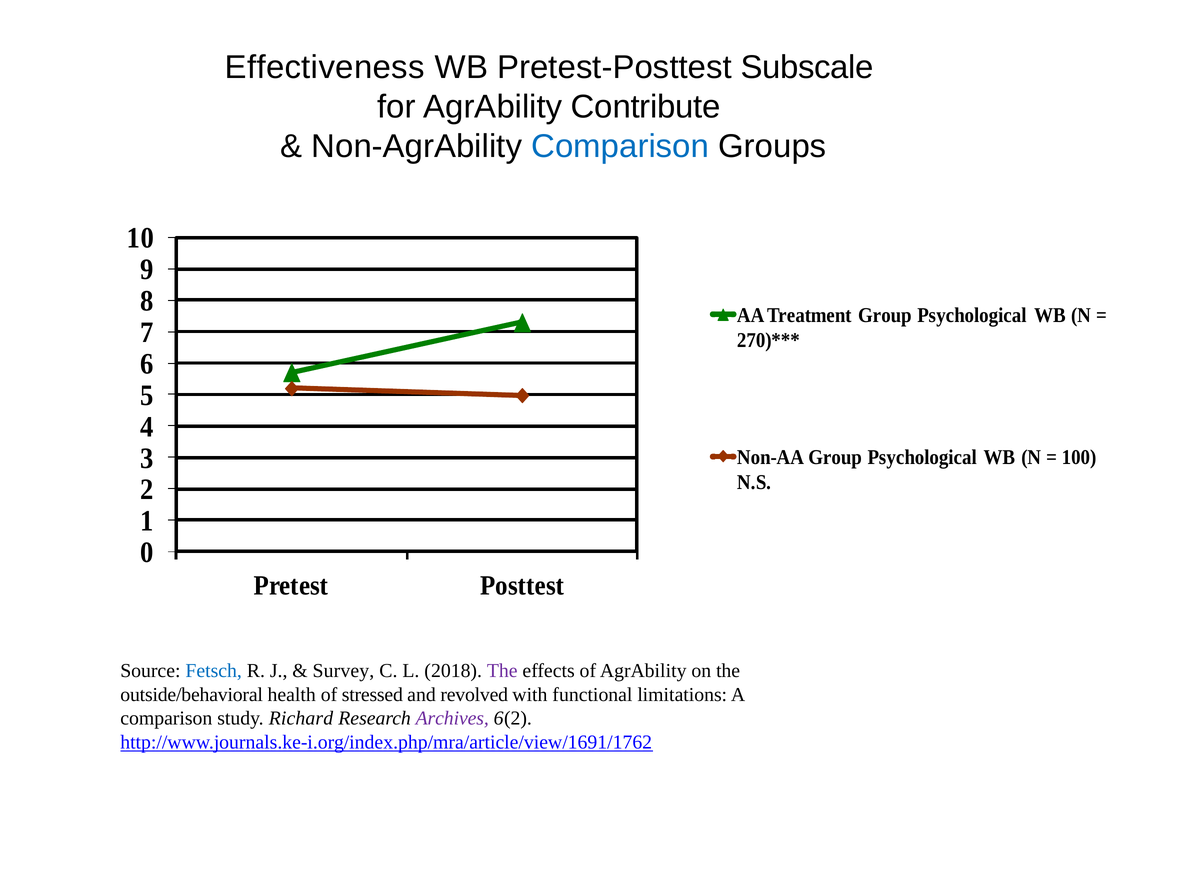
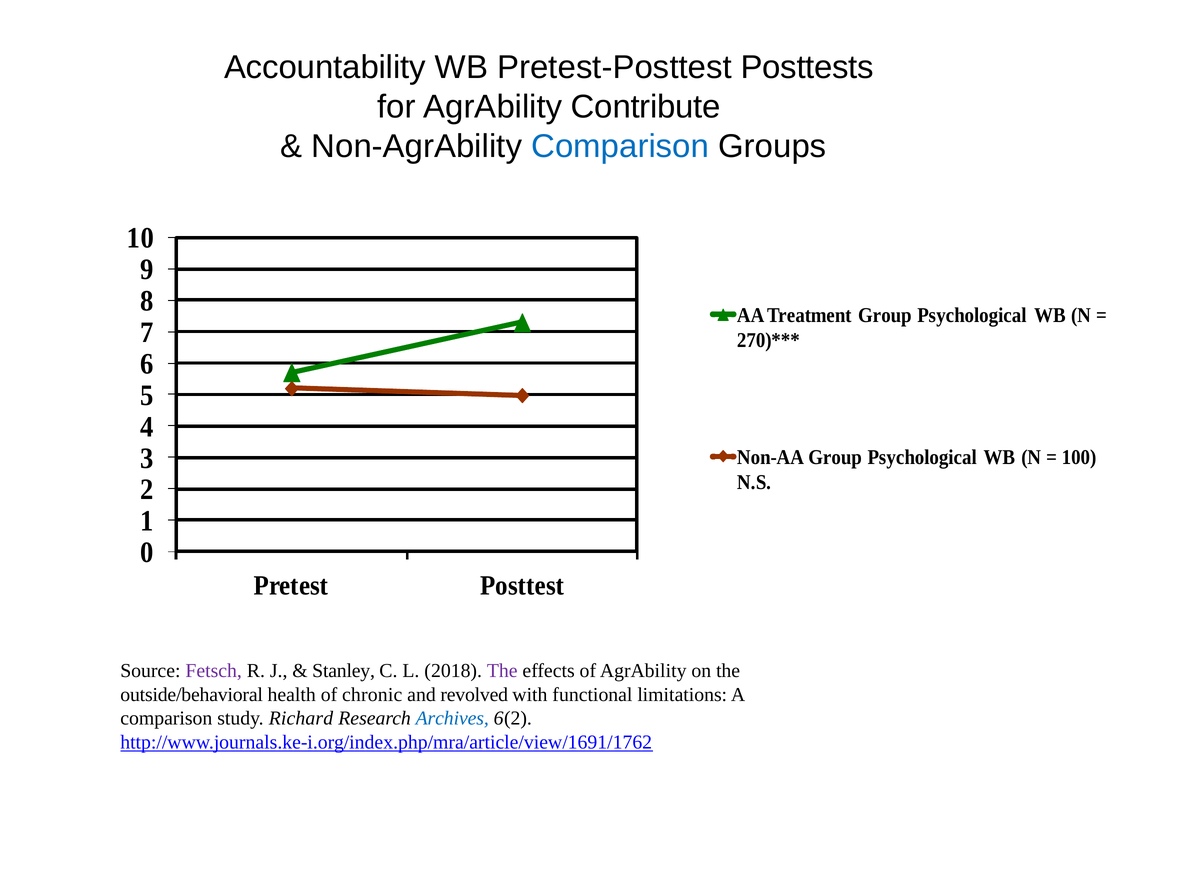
Effectiveness: Effectiveness -> Accountability
Subscale: Subscale -> Posttests
Fetsch colour: blue -> purple
Survey: Survey -> Stanley
stressed: stressed -> chronic
Archives colour: purple -> blue
